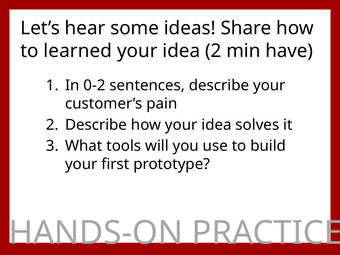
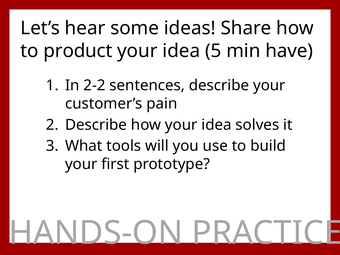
learned: learned -> product
idea 2: 2 -> 5
0-2: 0-2 -> 2-2
